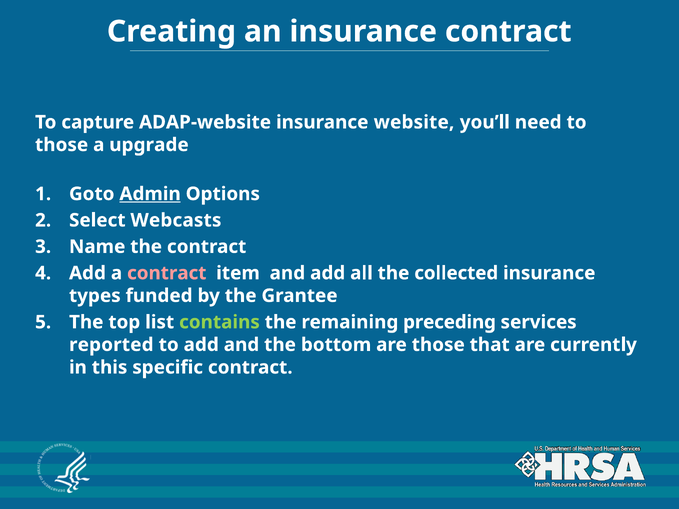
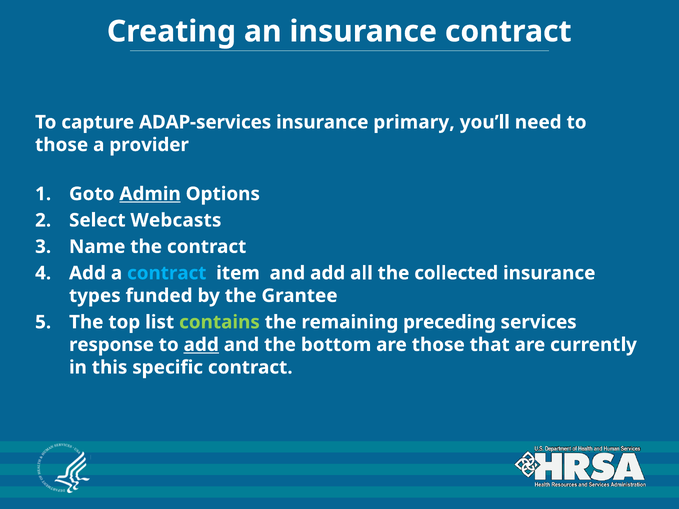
ADAP-website: ADAP-website -> ADAP-services
website: website -> primary
upgrade: upgrade -> provider
contract at (167, 273) colour: pink -> light blue
reported: reported -> response
add at (201, 345) underline: none -> present
